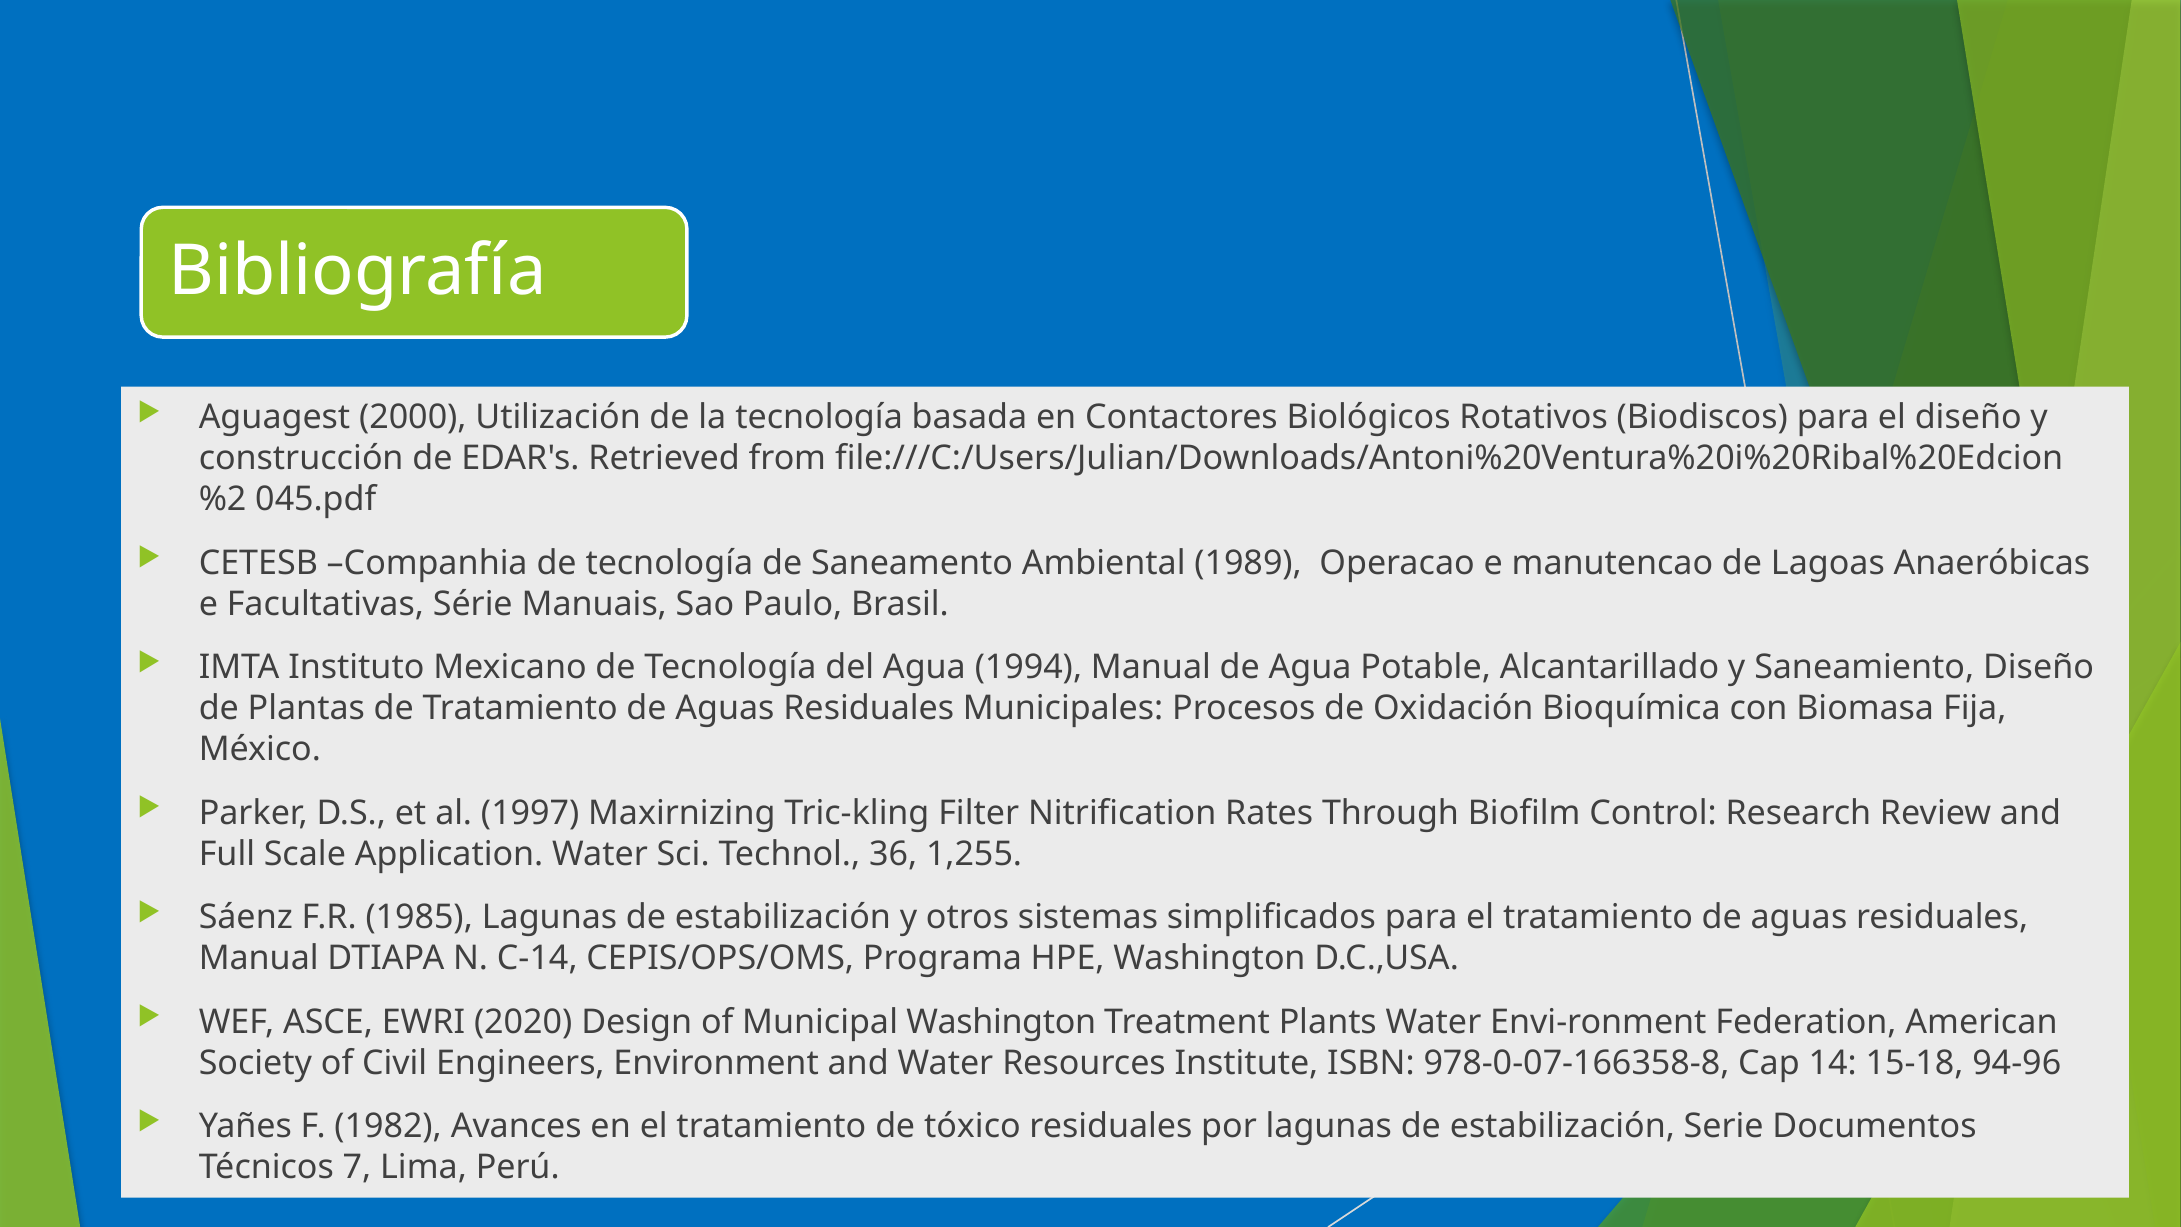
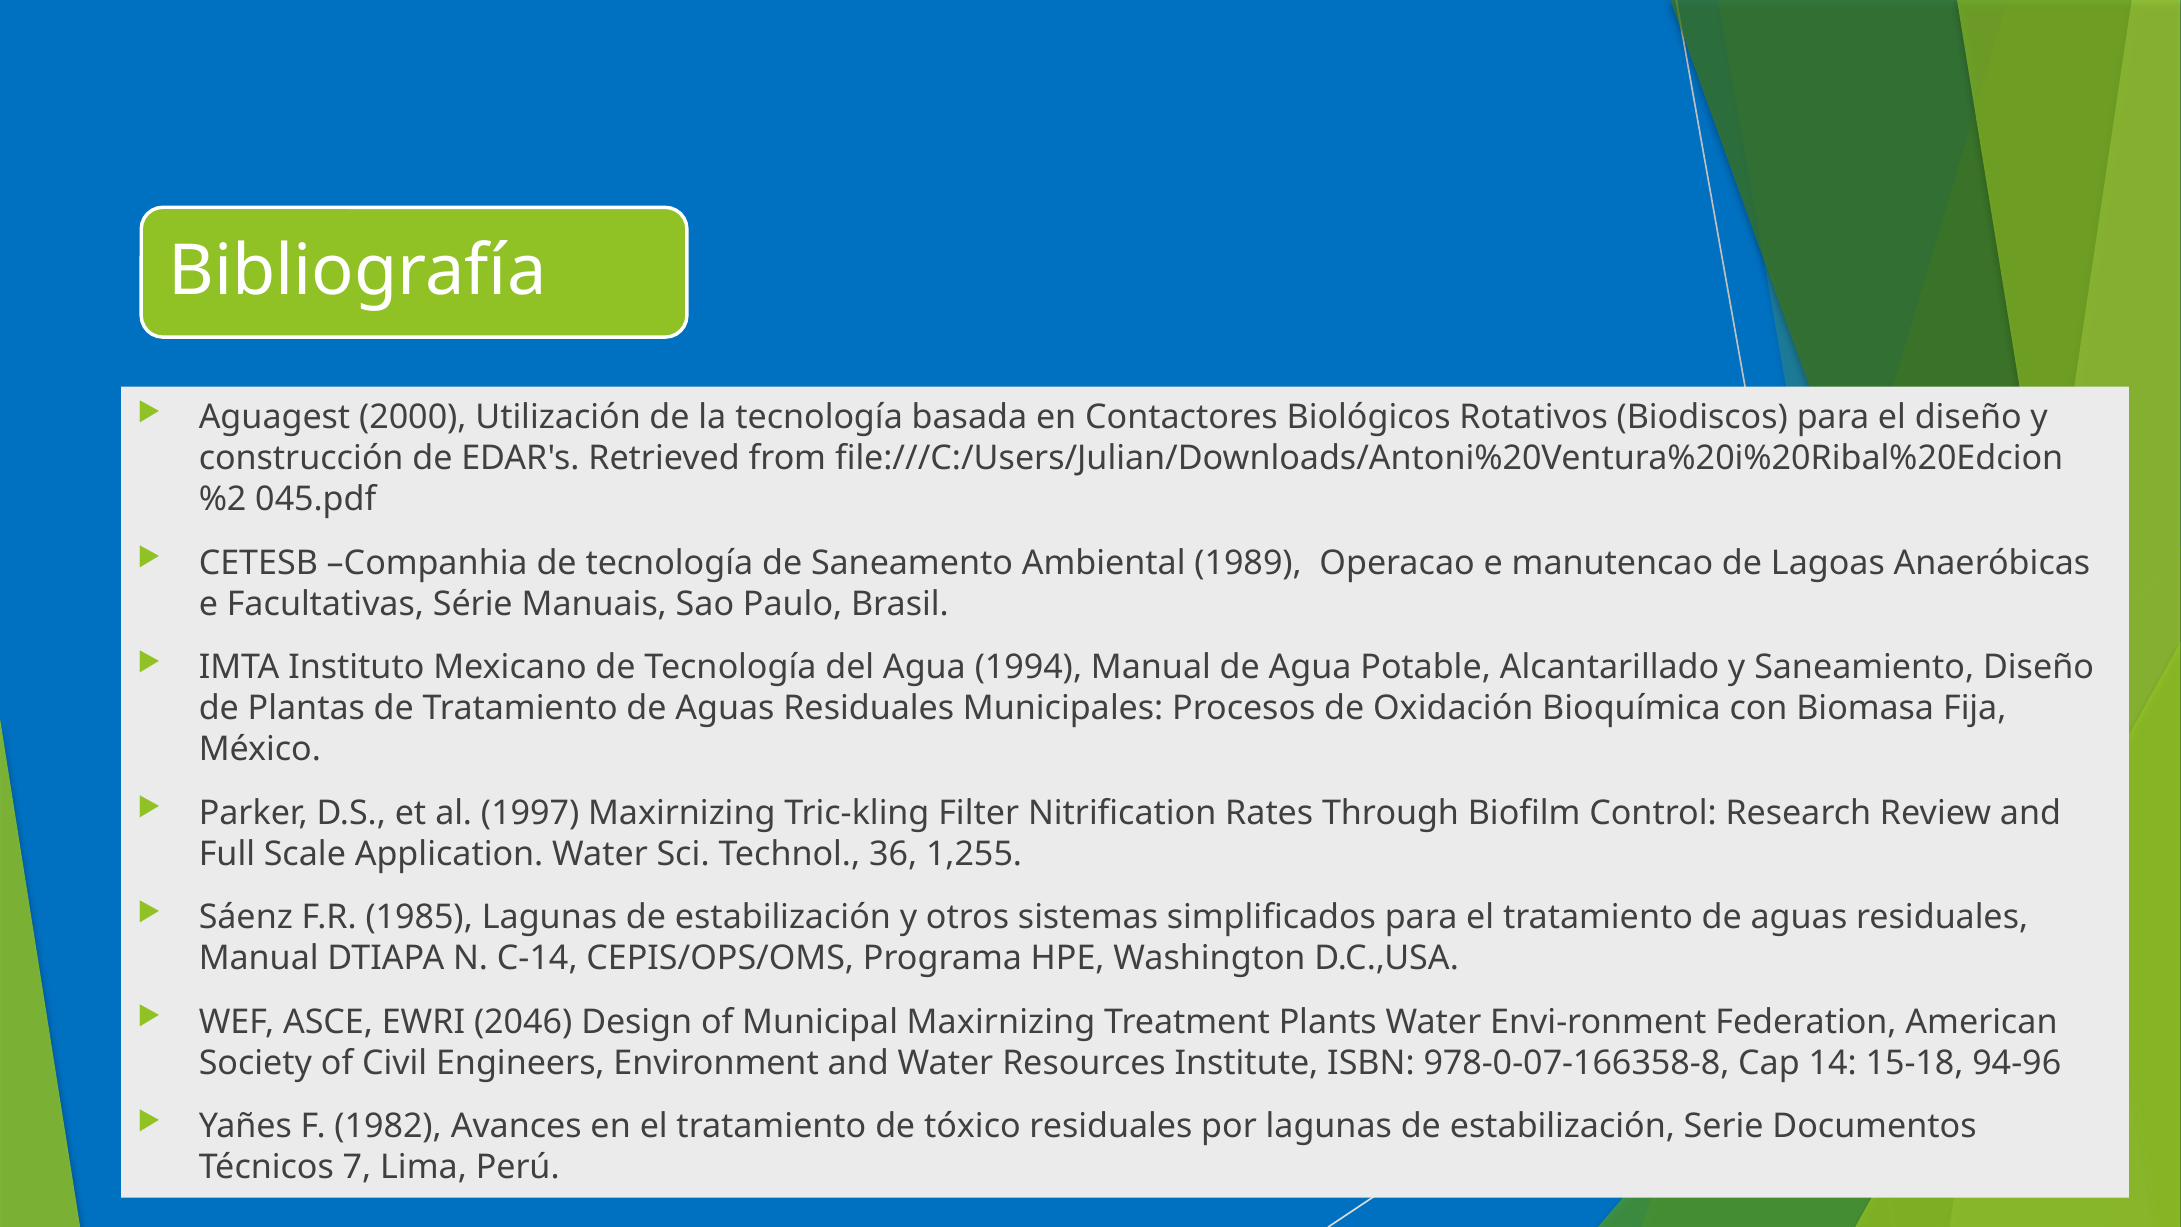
2020: 2020 -> 2046
Municipal Washington: Washington -> Maxirnizing
